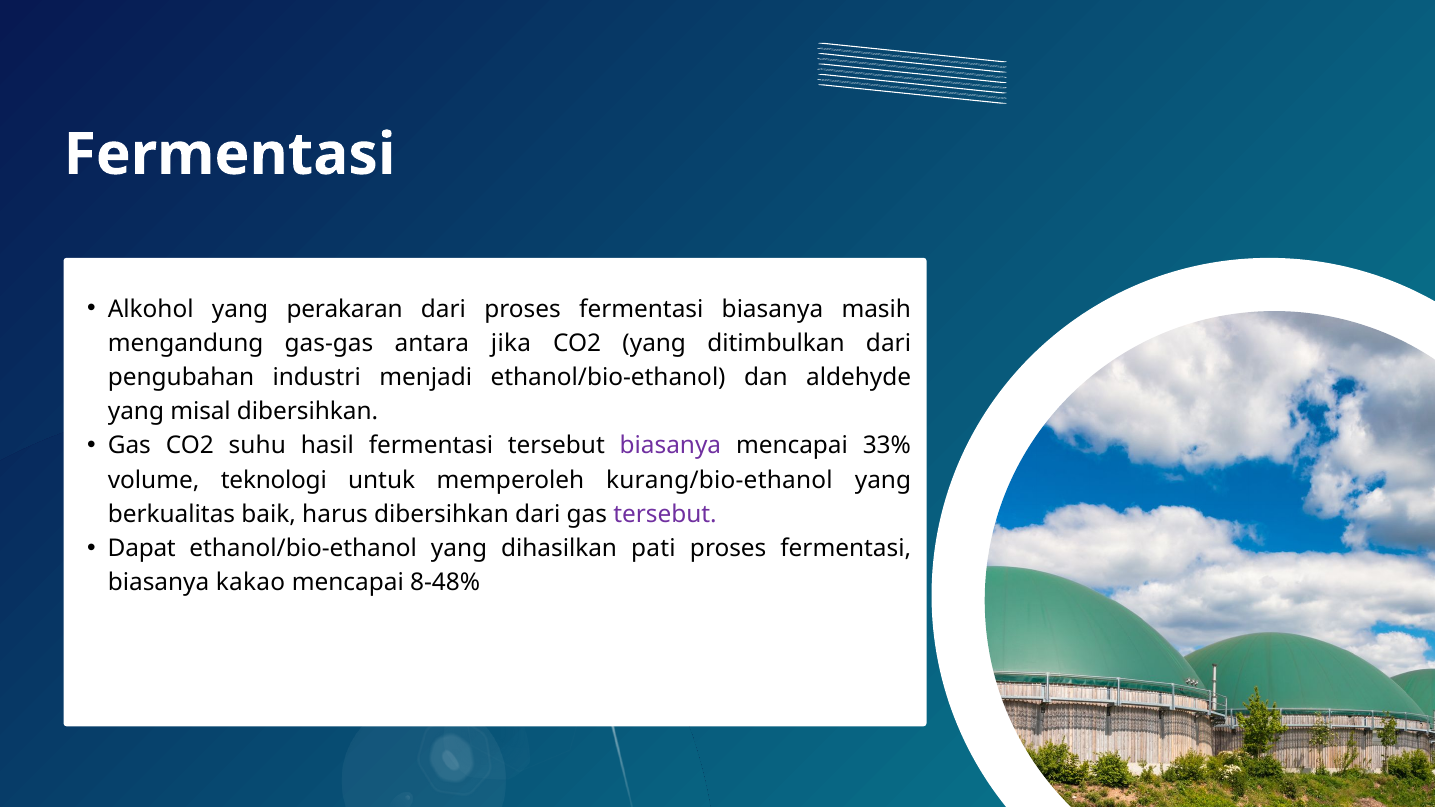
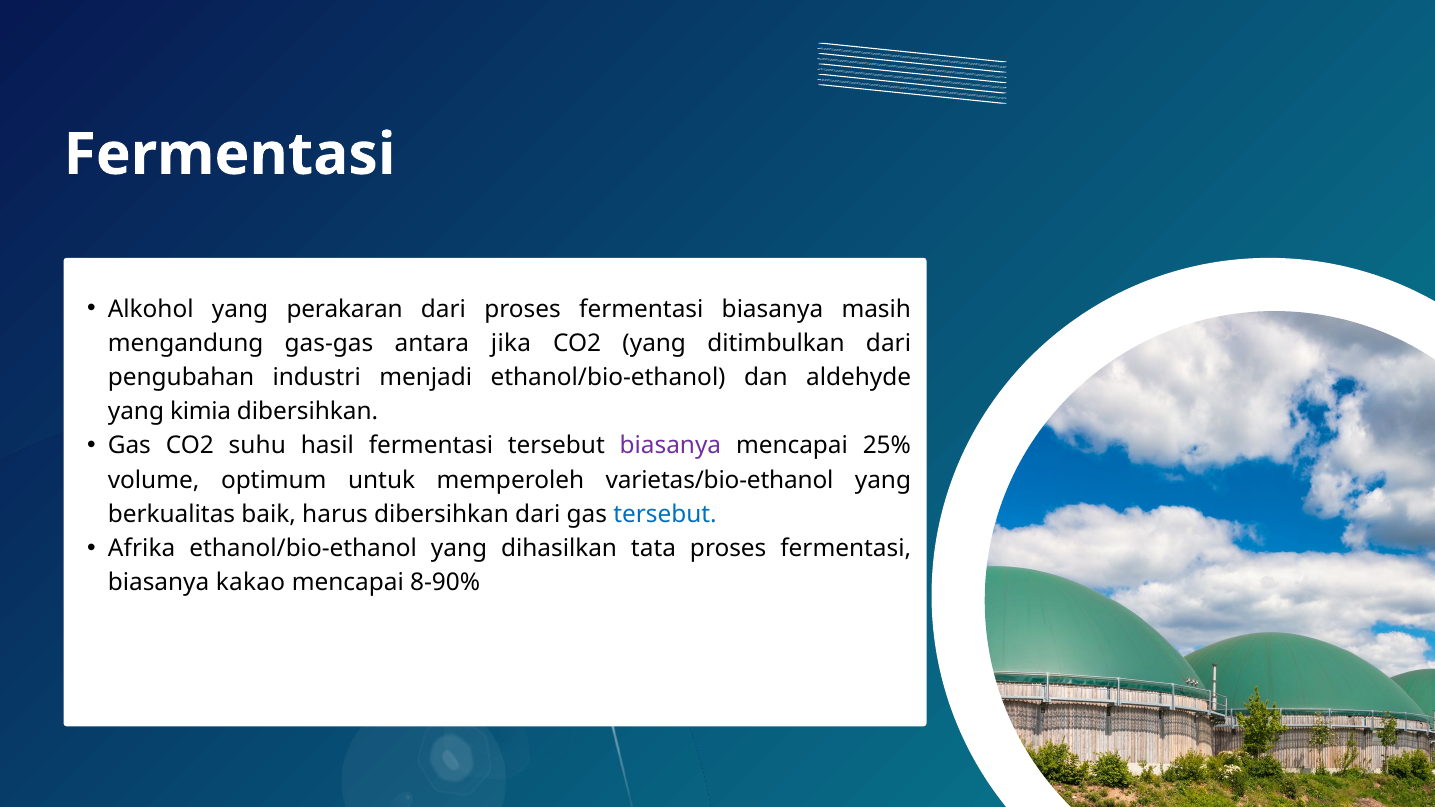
misal: misal -> kimia
33%: 33% -> 25%
teknologi: teknologi -> optimum
kurang/bio-ethanol: kurang/bio-ethanol -> varietas/bio-ethanol
tersebut at (665, 514) colour: purple -> blue
Dapat: Dapat -> Afrika
pati: pati -> tata
8-48%: 8-48% -> 8-90%
